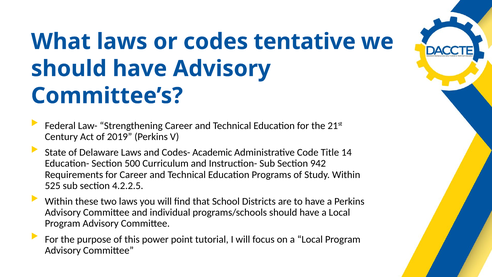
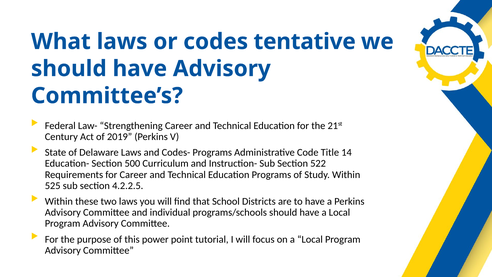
Codes- Academic: Academic -> Programs
942: 942 -> 522
